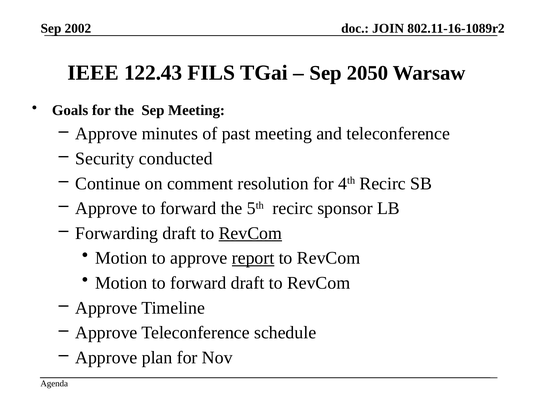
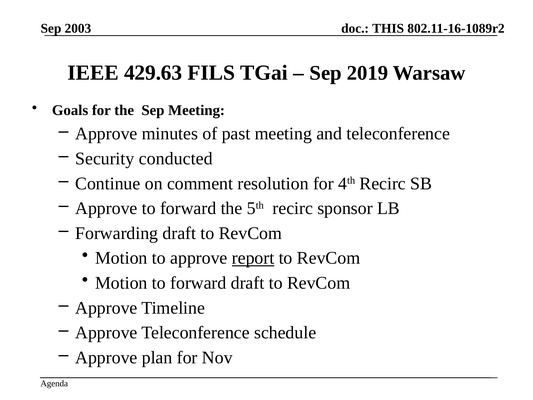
2002: 2002 -> 2003
JOIN: JOIN -> THIS
122.43: 122.43 -> 429.63
2050: 2050 -> 2019
RevCom at (250, 233) underline: present -> none
